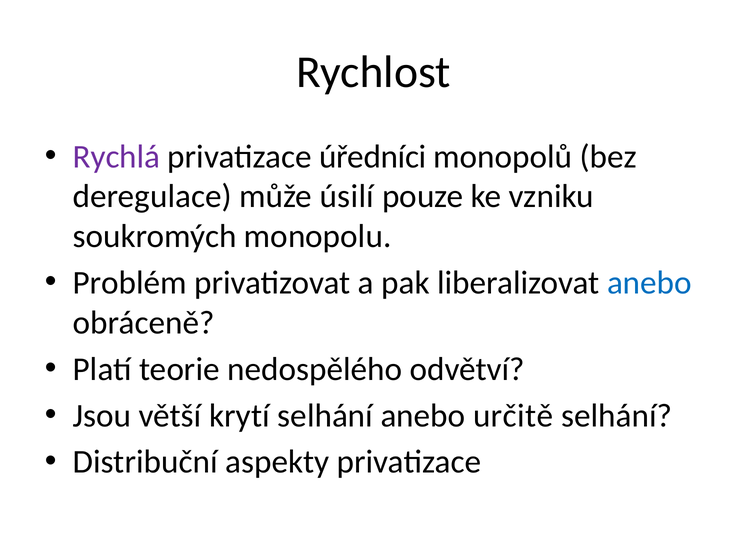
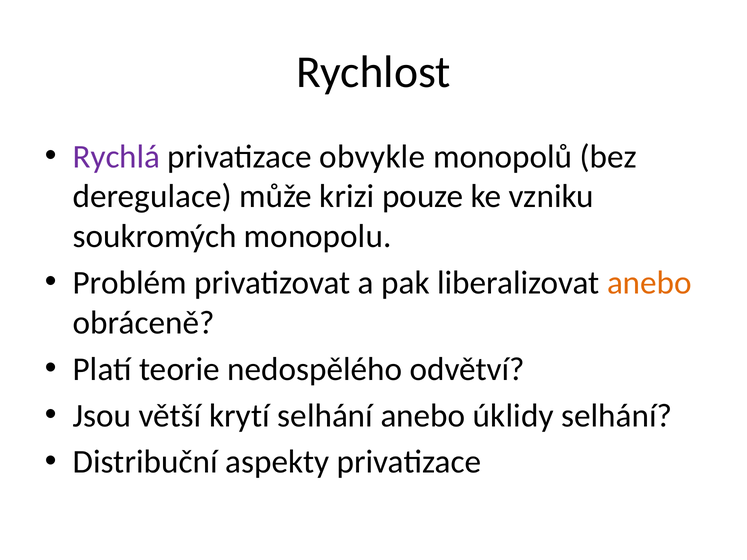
úředníci: úředníci -> obvykle
úsilí: úsilí -> krizi
anebo at (649, 283) colour: blue -> orange
určitě: určitě -> úklidy
